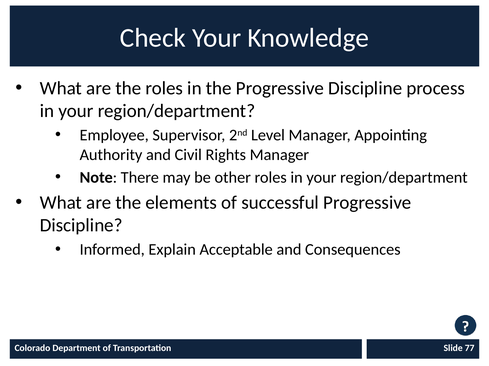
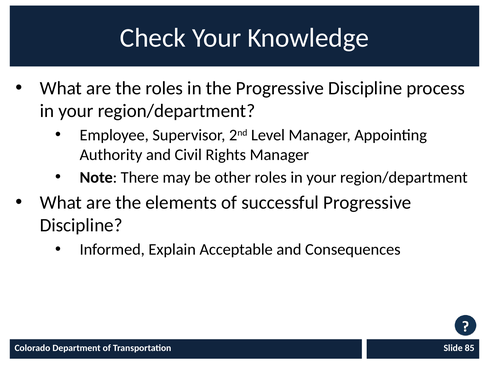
77: 77 -> 85
